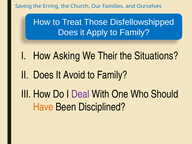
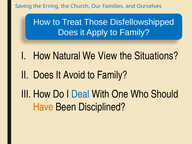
Asking: Asking -> Natural
Their: Their -> View
Deal colour: purple -> blue
